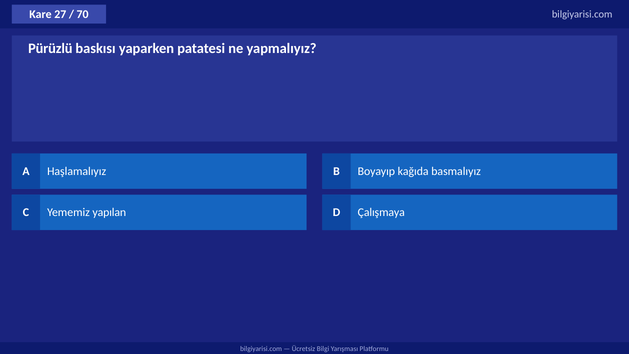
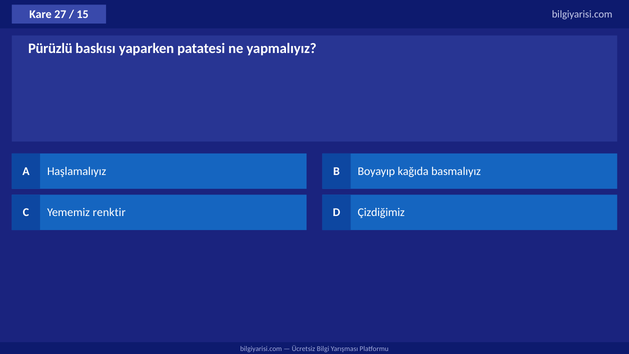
70: 70 -> 15
yapılan: yapılan -> renktir
Çalışmaya: Çalışmaya -> Çizdiğimiz
